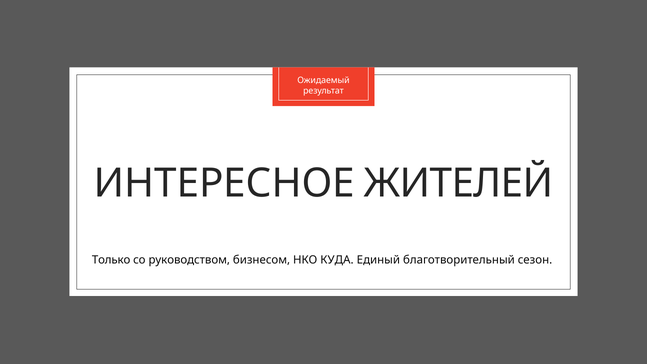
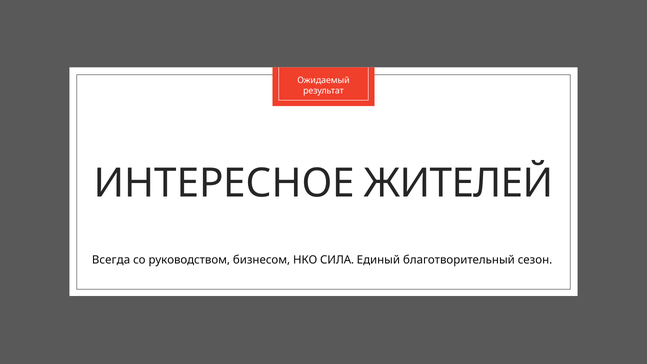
Только: Только -> Всегда
КУДА: КУДА -> СИЛА
